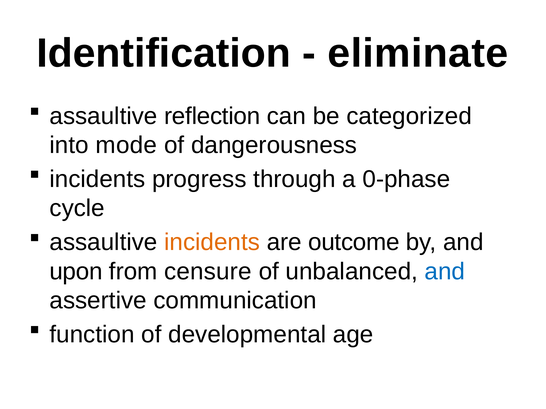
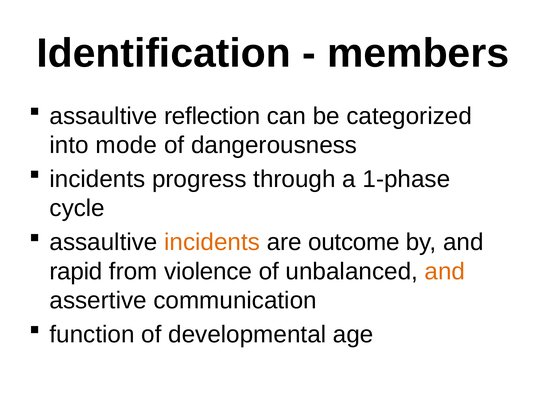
eliminate: eliminate -> members
0-phase: 0-phase -> 1-phase
upon: upon -> rapid
censure: censure -> violence
and at (445, 272) colour: blue -> orange
